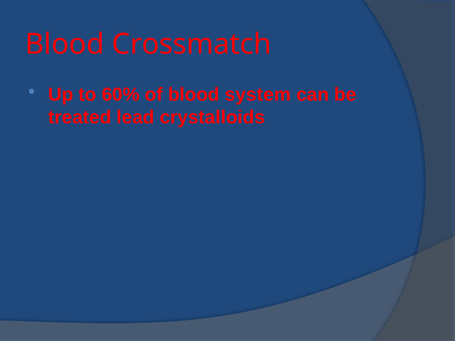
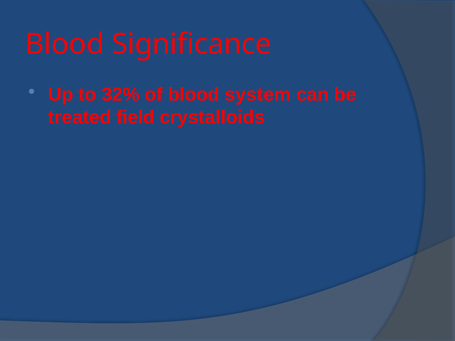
Crossmatch: Crossmatch -> Significance
60%: 60% -> 32%
lead: lead -> field
